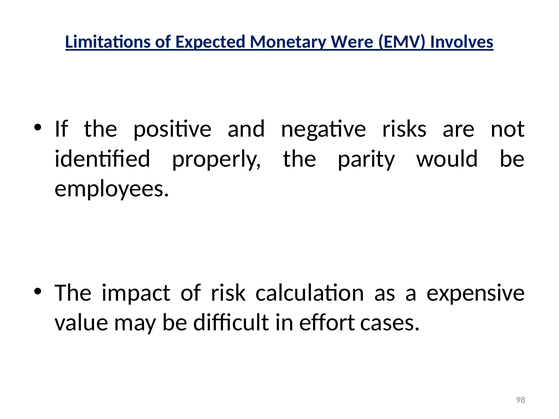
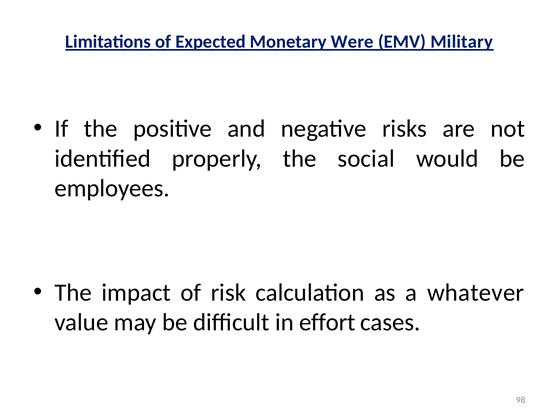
Involves: Involves -> Military
parity: parity -> social
expensive: expensive -> whatever
